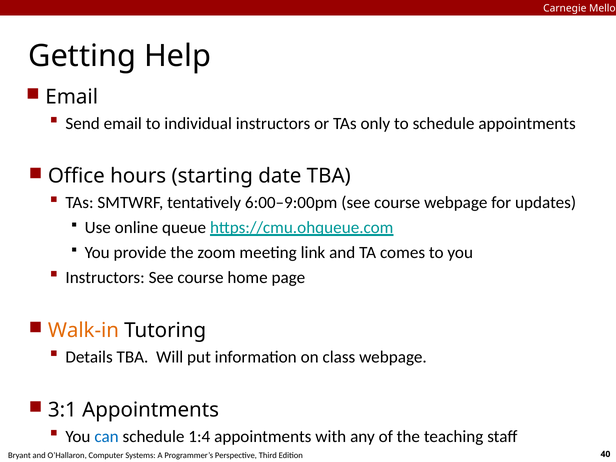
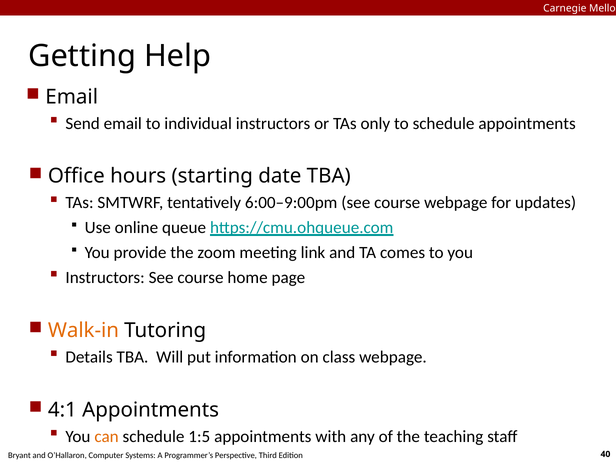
3:1: 3:1 -> 4:1
can colour: blue -> orange
1:4: 1:4 -> 1:5
